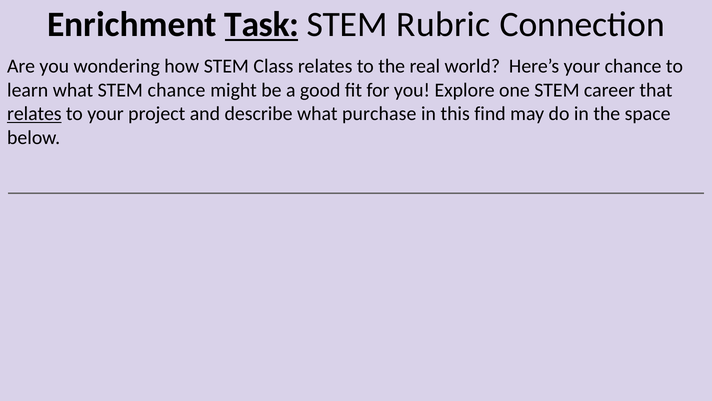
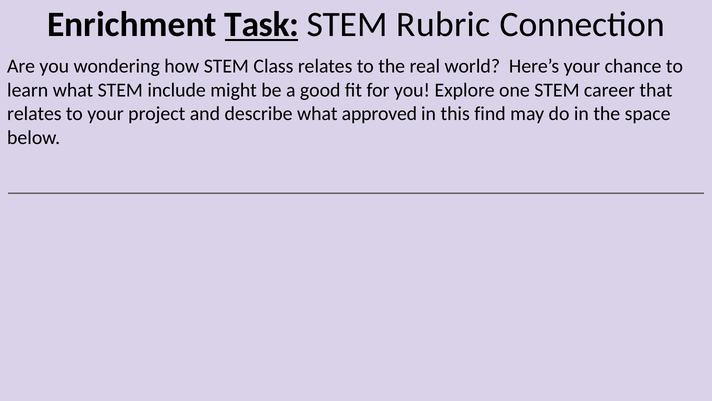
STEM chance: chance -> include
relates at (34, 114) underline: present -> none
purchase: purchase -> approved
